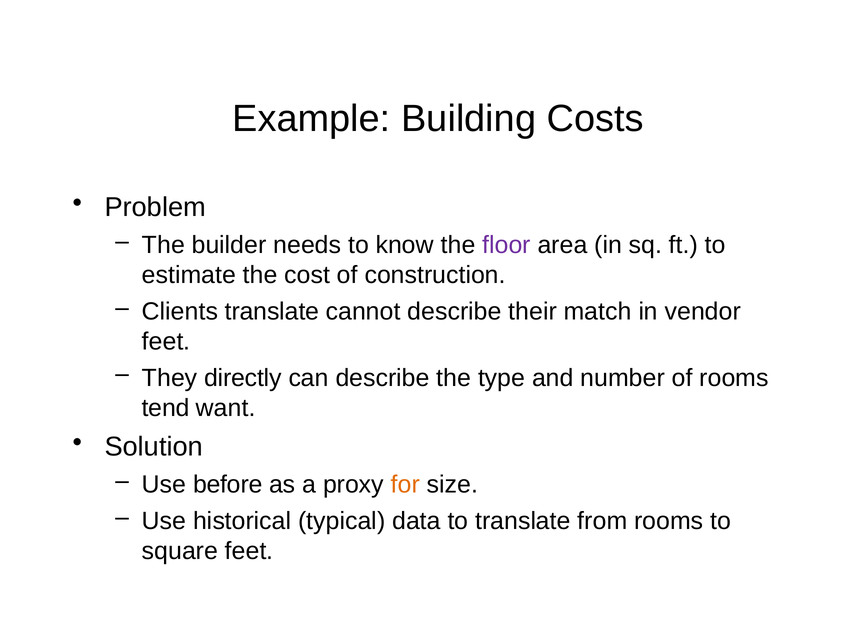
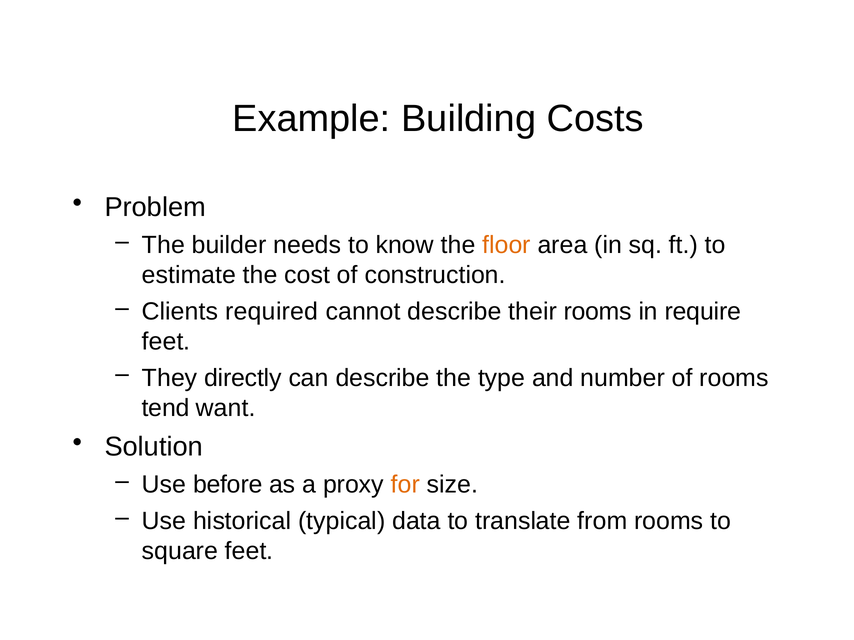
floor colour: purple -> orange
Clients translate: translate -> required
their match: match -> rooms
vendor: vendor -> require
